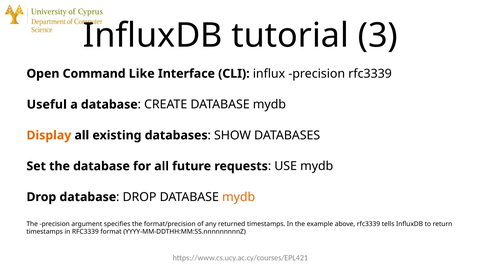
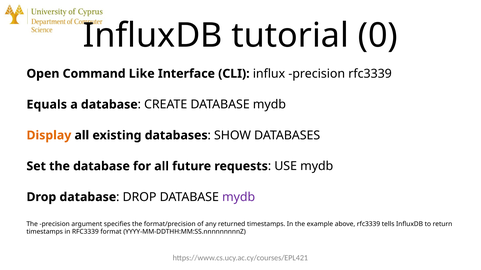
3: 3 -> 0
Useful: Useful -> Equals
mydb at (239, 197) colour: orange -> purple
